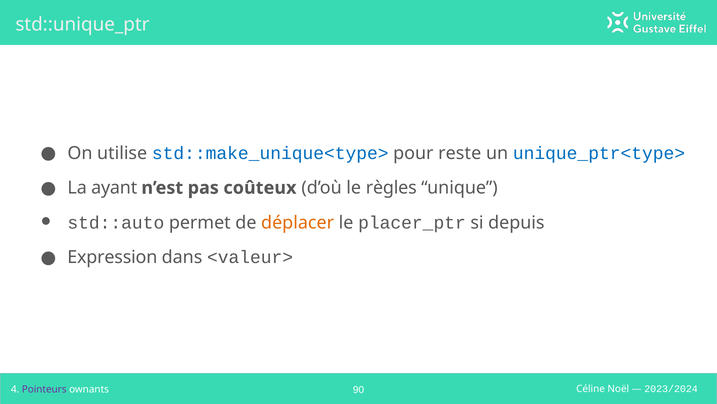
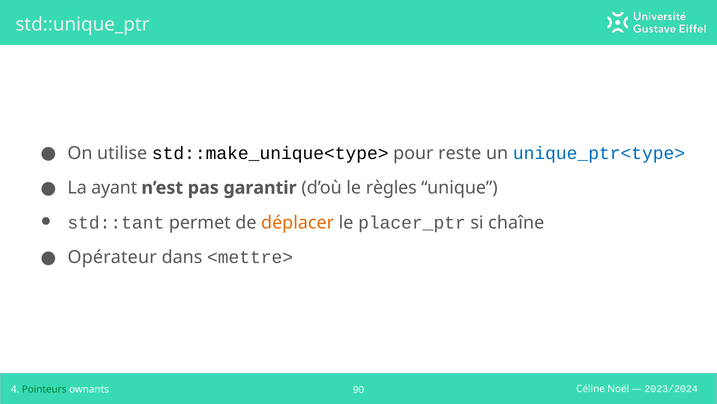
std::make_unique<type> colour: blue -> black
coûteux: coûteux -> garantir
std::auto: std::auto -> std::tant
depuis: depuis -> chaîne
Expression: Expression -> Opérateur
<valeur>: <valeur> -> <mettre>
Pointeurs colour: purple -> green
